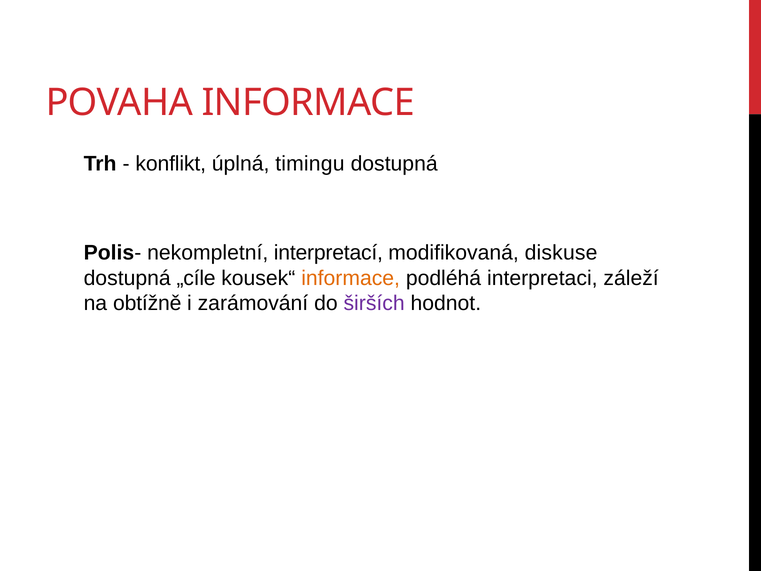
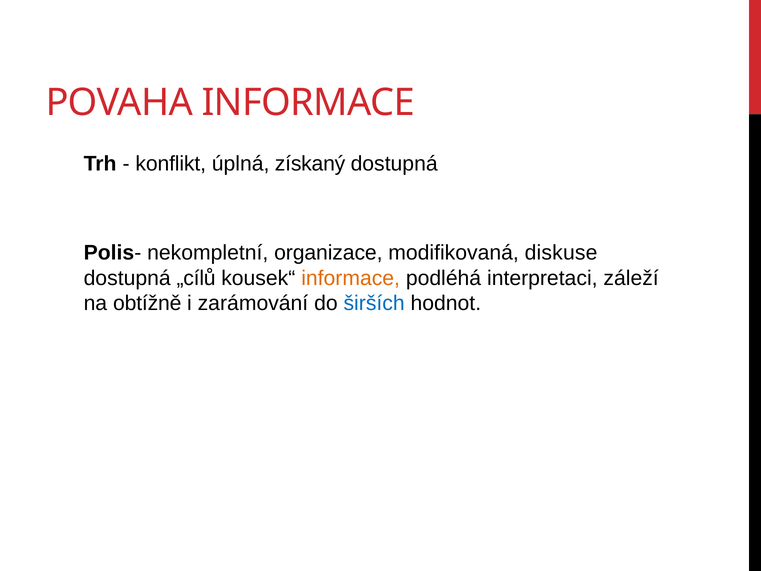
timingu: timingu -> získaný
interpretací: interpretací -> organizace
„cíle: „cíle -> „cílů
širších colour: purple -> blue
